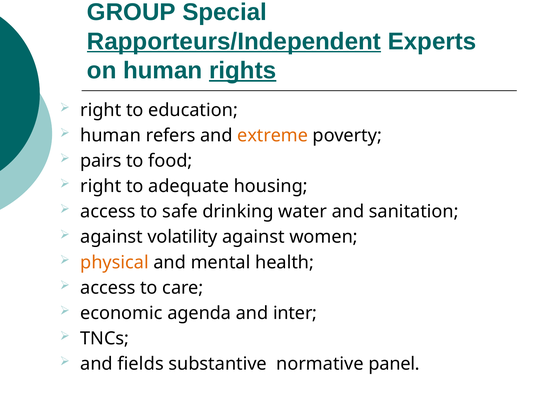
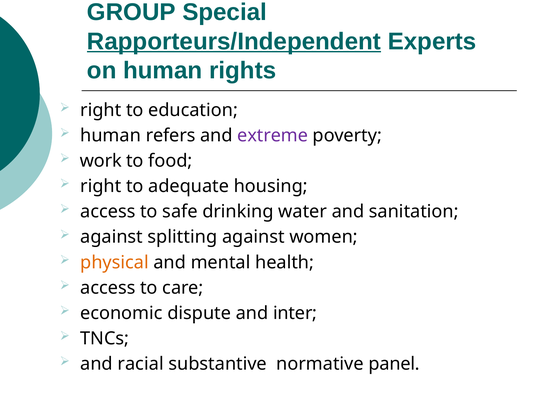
rights underline: present -> none
extreme colour: orange -> purple
pairs: pairs -> work
volatility: volatility -> splitting
agenda: agenda -> dispute
fields: fields -> racial
